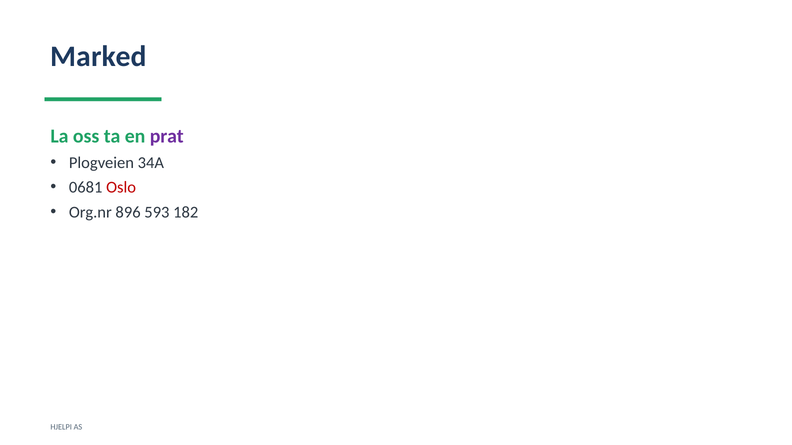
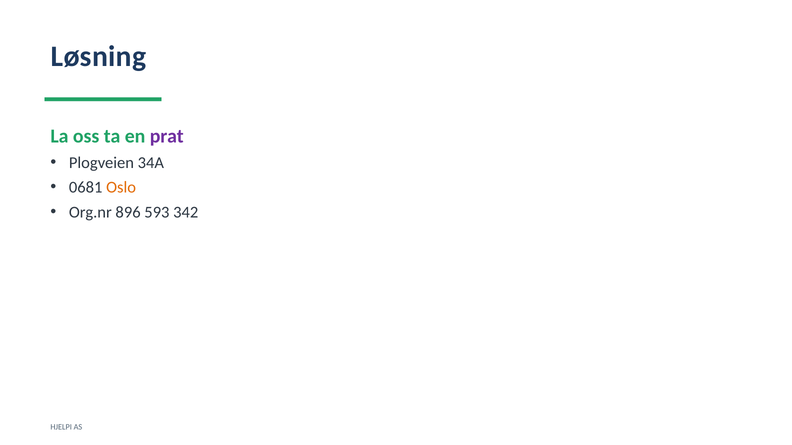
Marked: Marked -> Løsning
Oslo colour: red -> orange
182: 182 -> 342
